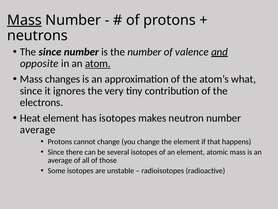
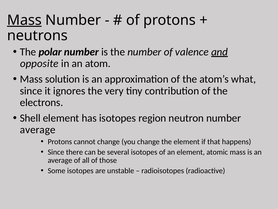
The since: since -> polar
atom underline: present -> none
changes: changes -> solution
Heat: Heat -> Shell
makes: makes -> region
